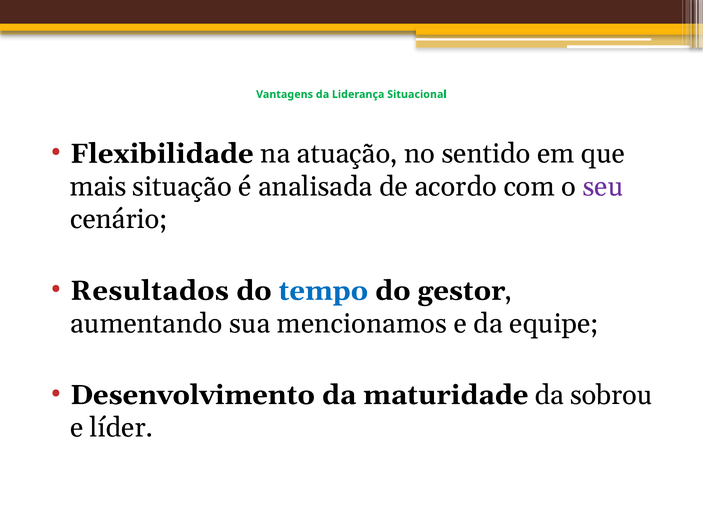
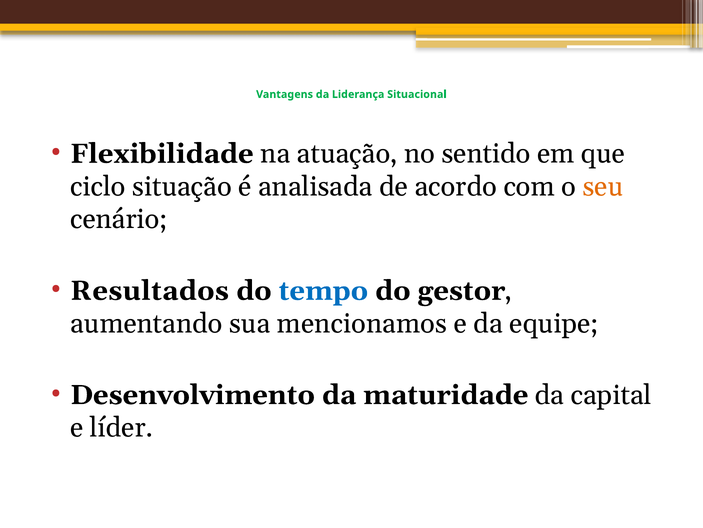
mais: mais -> ciclo
seu colour: purple -> orange
sobrou: sobrou -> capital
